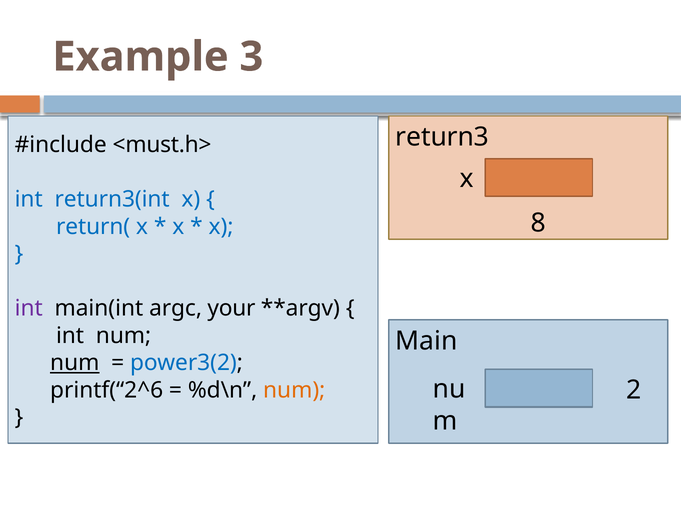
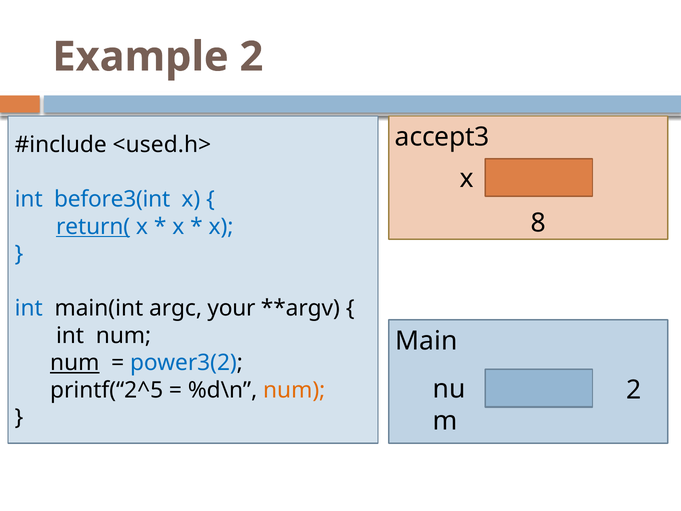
Example 3: 3 -> 2
return3: return3 -> accept3
<must.h>: <must.h> -> <used.h>
return3(int: return3(int -> before3(int
return( underline: none -> present
int at (29, 308) colour: purple -> blue
printf(“2^6: printf(“2^6 -> printf(“2^5
